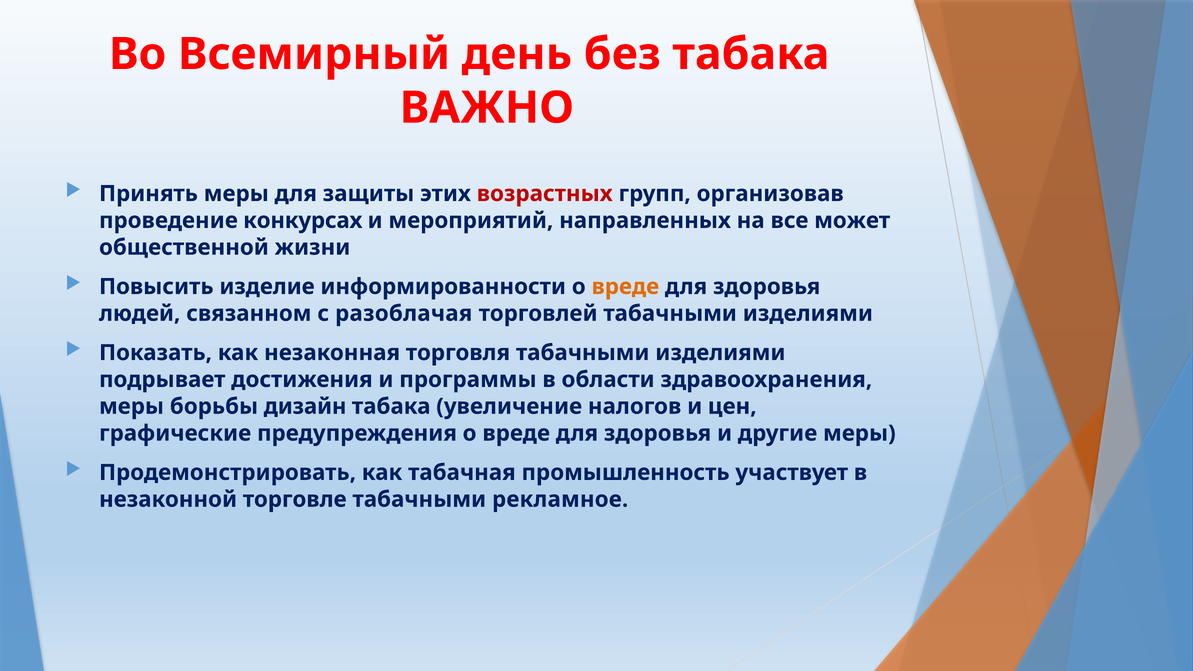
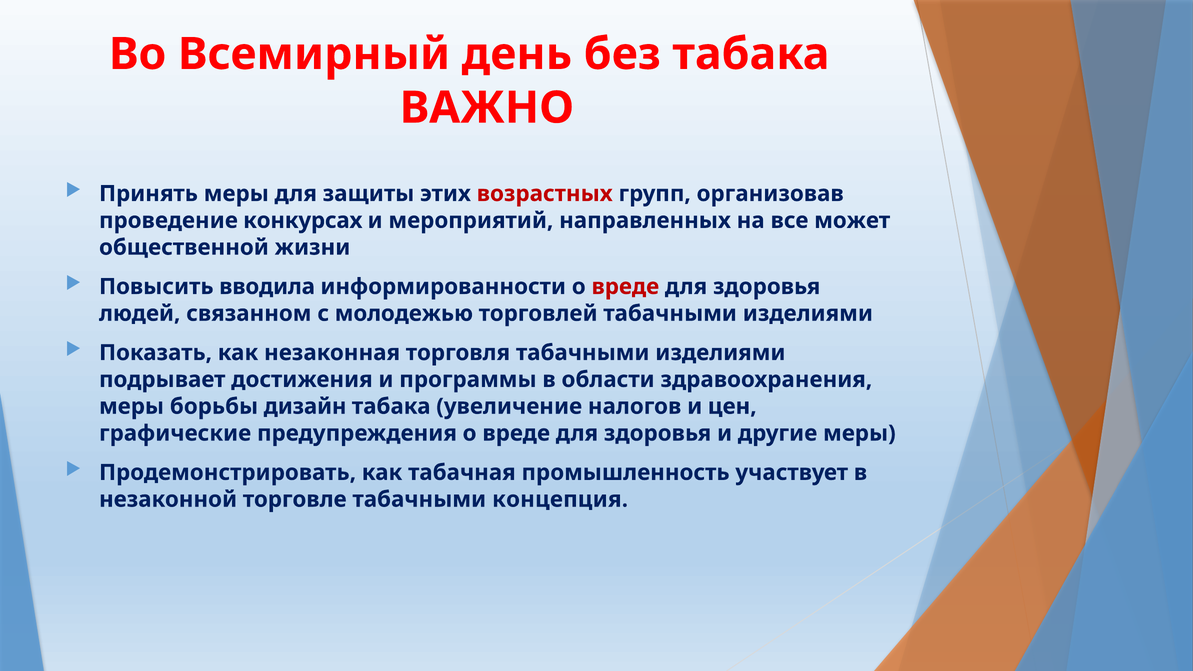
изделие: изделие -> вводила
вреде at (625, 287) colour: orange -> red
разоблачая: разоблачая -> молодежью
рекламное: рекламное -> концепция
